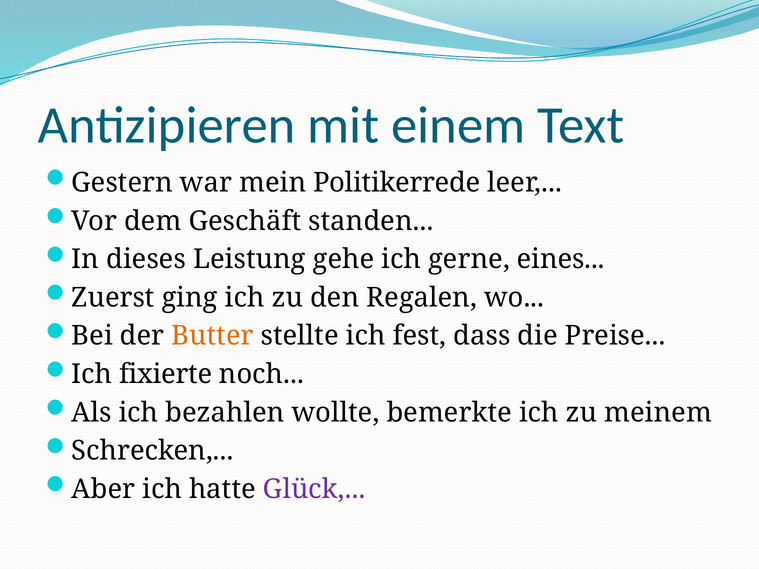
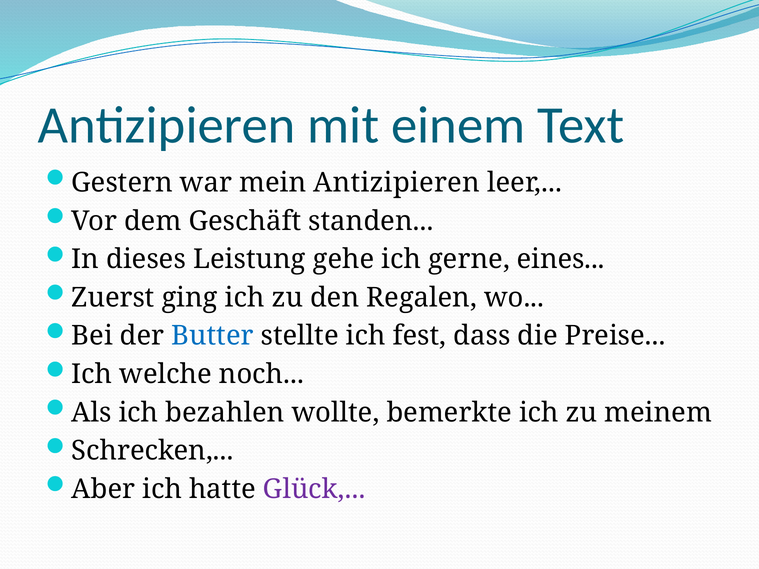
mein Politikerrede: Politikerrede -> Antizipieren
Butter colour: orange -> blue
fixierte: fixierte -> welche
